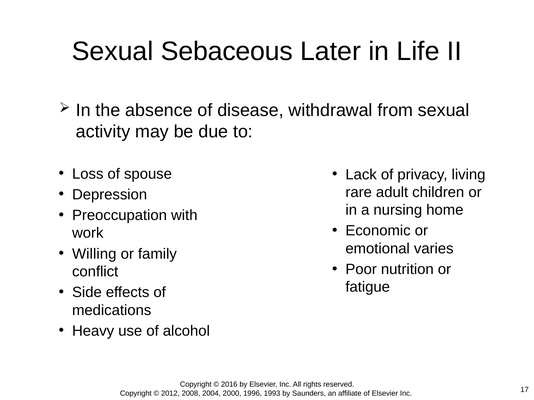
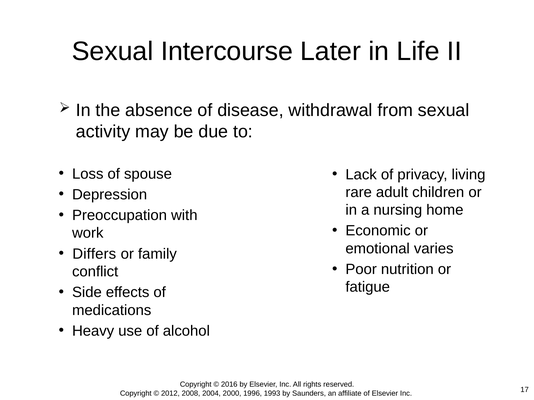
Sebaceous: Sebaceous -> Intercourse
Willing: Willing -> Differs
